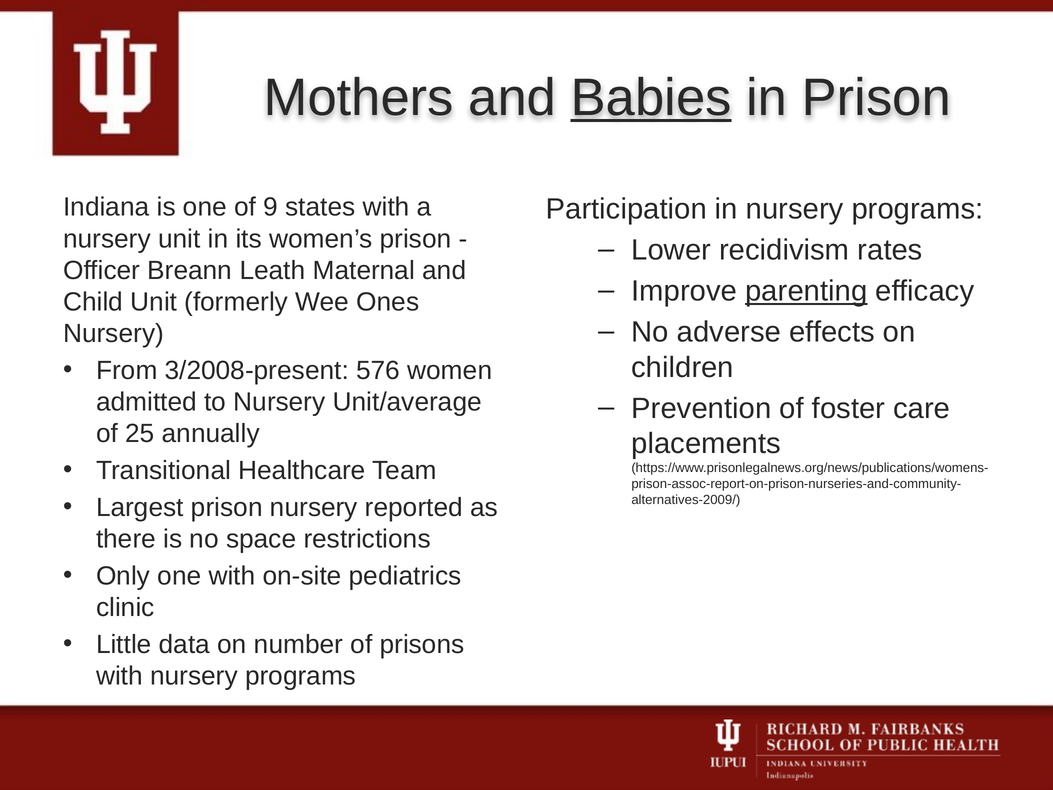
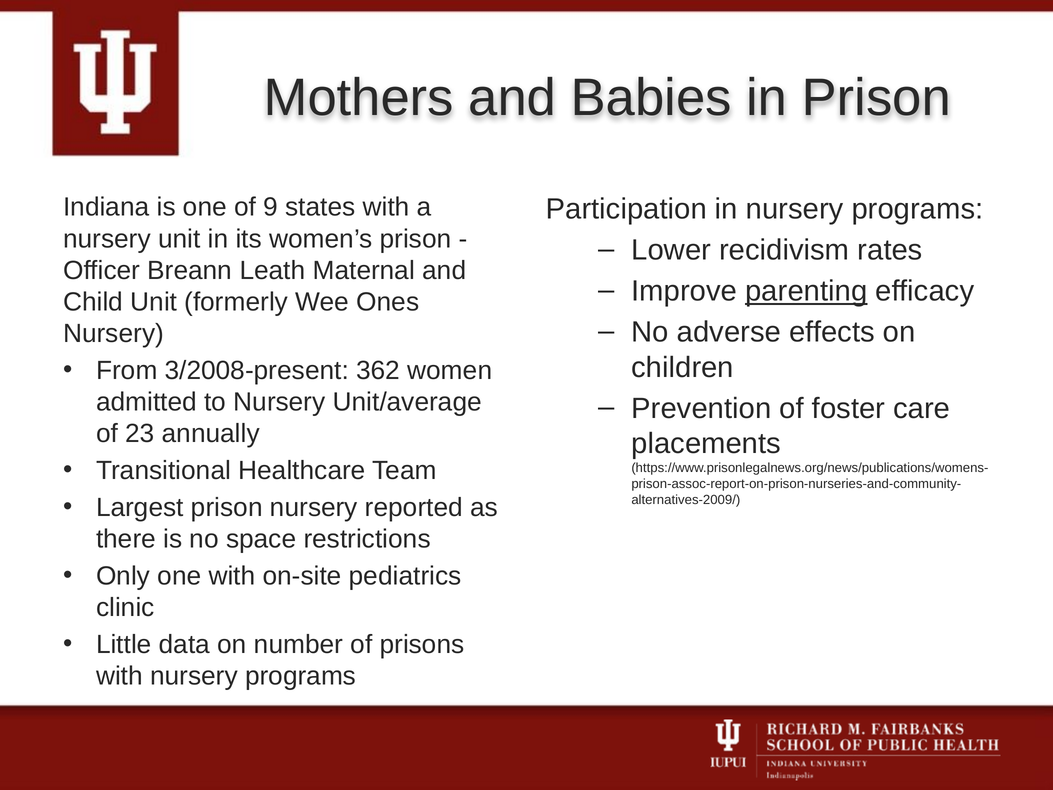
Babies underline: present -> none
576: 576 -> 362
25: 25 -> 23
